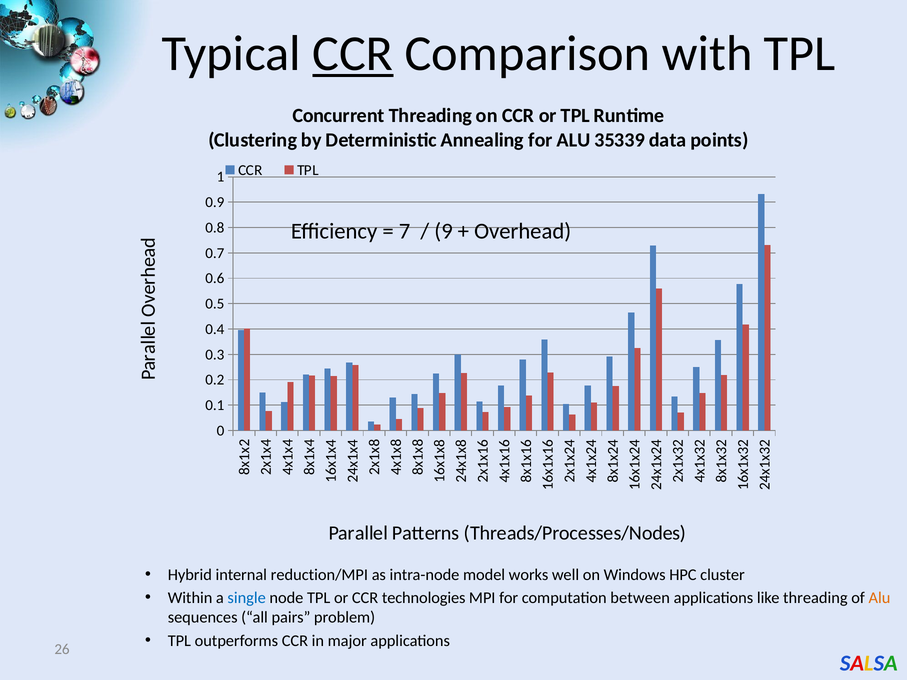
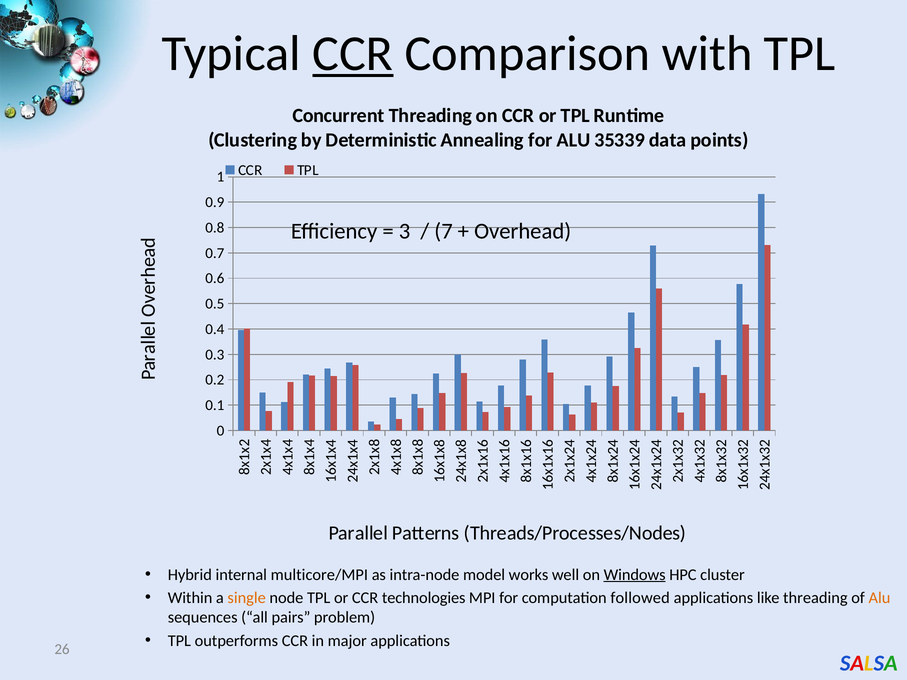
7 at (404, 231): 7 -> 3
9: 9 -> 7
reduction/MPI: reduction/MPI -> multicore/MPI
Windows underline: none -> present
single colour: blue -> orange
between: between -> followed
